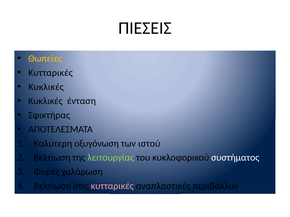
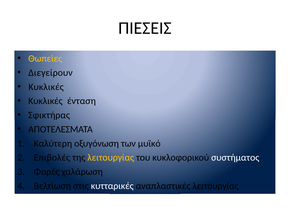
Κυτταρικές at (50, 73): Κυτταρικές -> Διεγείρουν
ιστού: ιστού -> μυϊκό
Βελτίωση at (52, 158): Βελτίωση -> Επιβολές
λειτουργίας at (111, 158) colour: light green -> yellow
κυτταρικές at (112, 186) colour: pink -> white
αναπλαστικές περιβάλλον: περιβάλλον -> λειτουργίας
